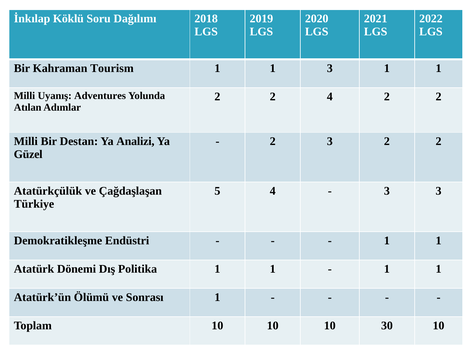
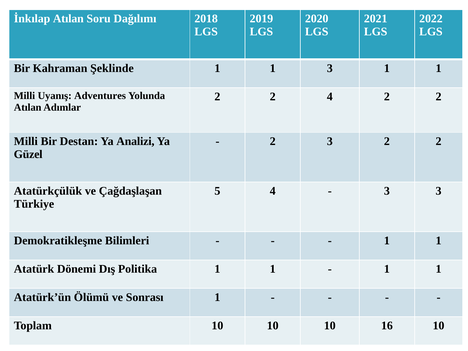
İnkılap Köklü: Köklü -> Atılan
Tourism: Tourism -> Şeklinde
Endüstri: Endüstri -> Bilimleri
30: 30 -> 16
